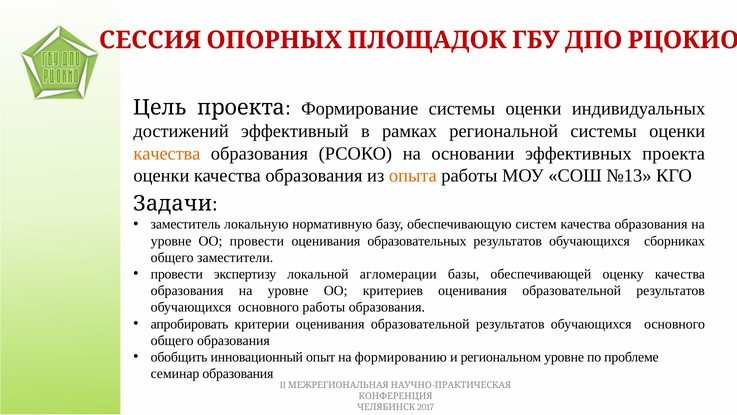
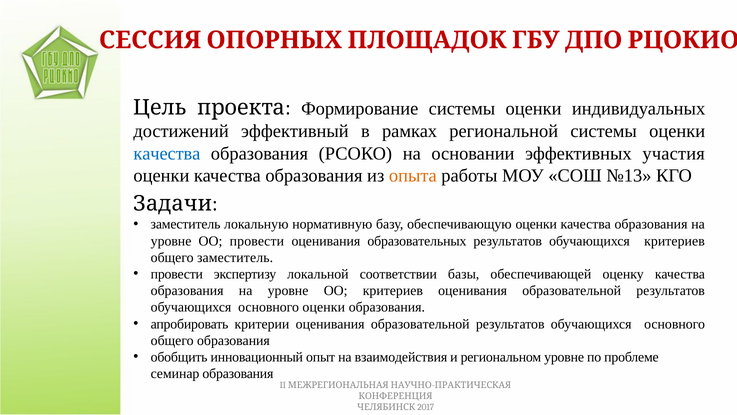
качества at (167, 153) colour: orange -> blue
эффективных проекта: проекта -> участия
обеспечивающую систем: систем -> оценки
обучающихся сборниках: сборниках -> критериев
общего заместители: заместители -> заместитель
агломерации: агломерации -> соответствии
основного работы: работы -> оценки
формированию: формированию -> взаимодействия
